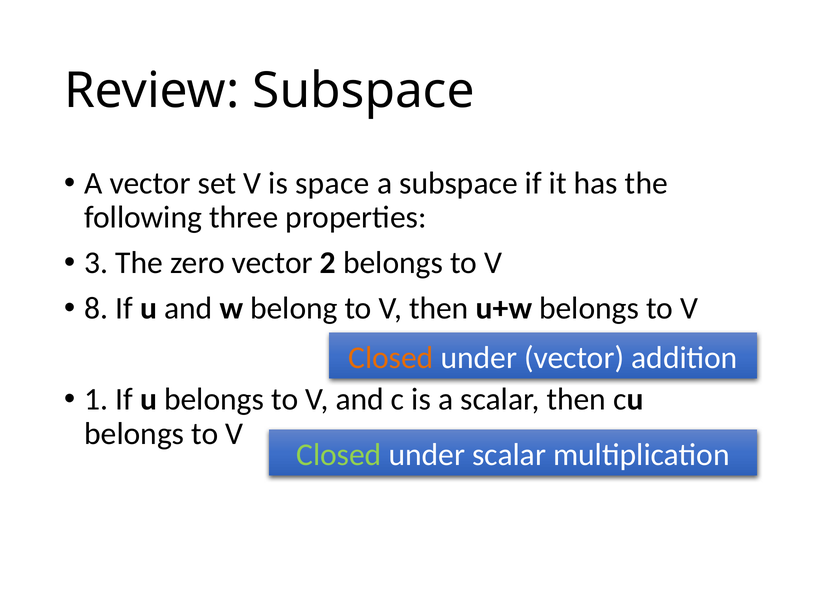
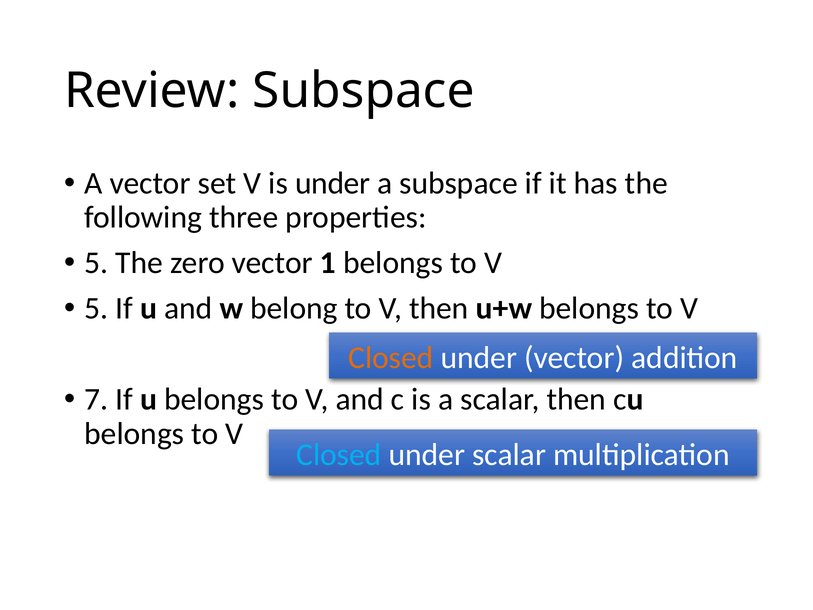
is space: space -> under
3 at (96, 263): 3 -> 5
2: 2 -> 1
8 at (96, 308): 8 -> 5
1: 1 -> 7
Closed at (339, 455) colour: light green -> light blue
